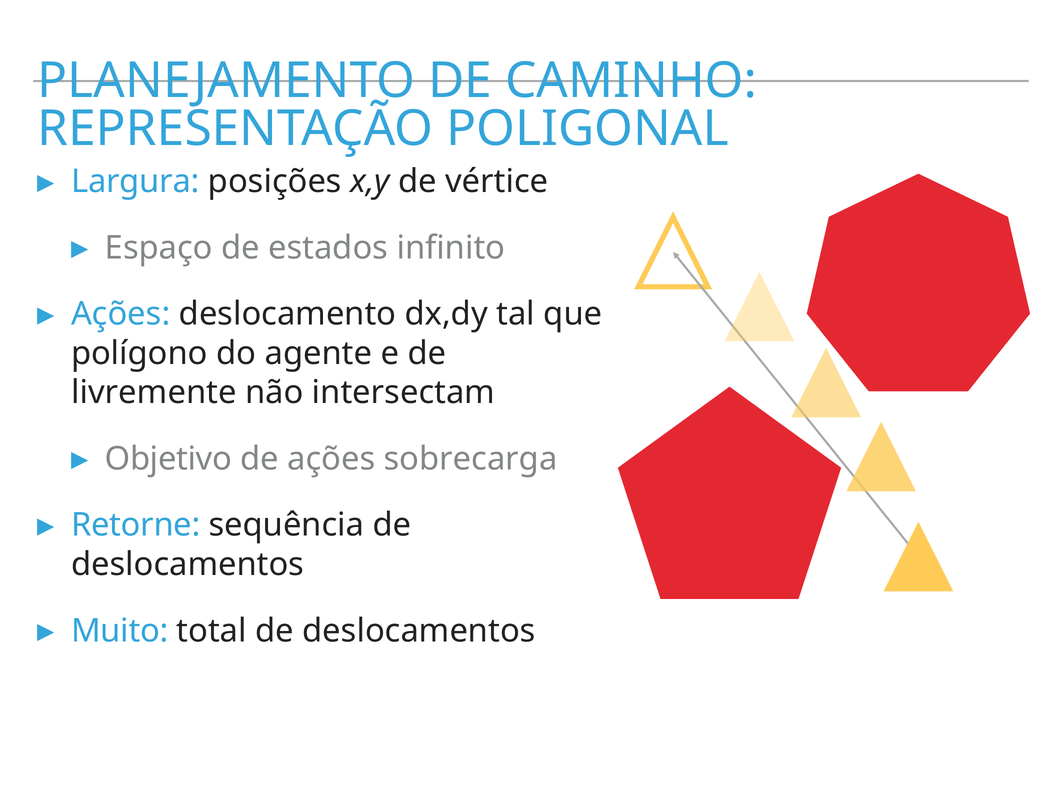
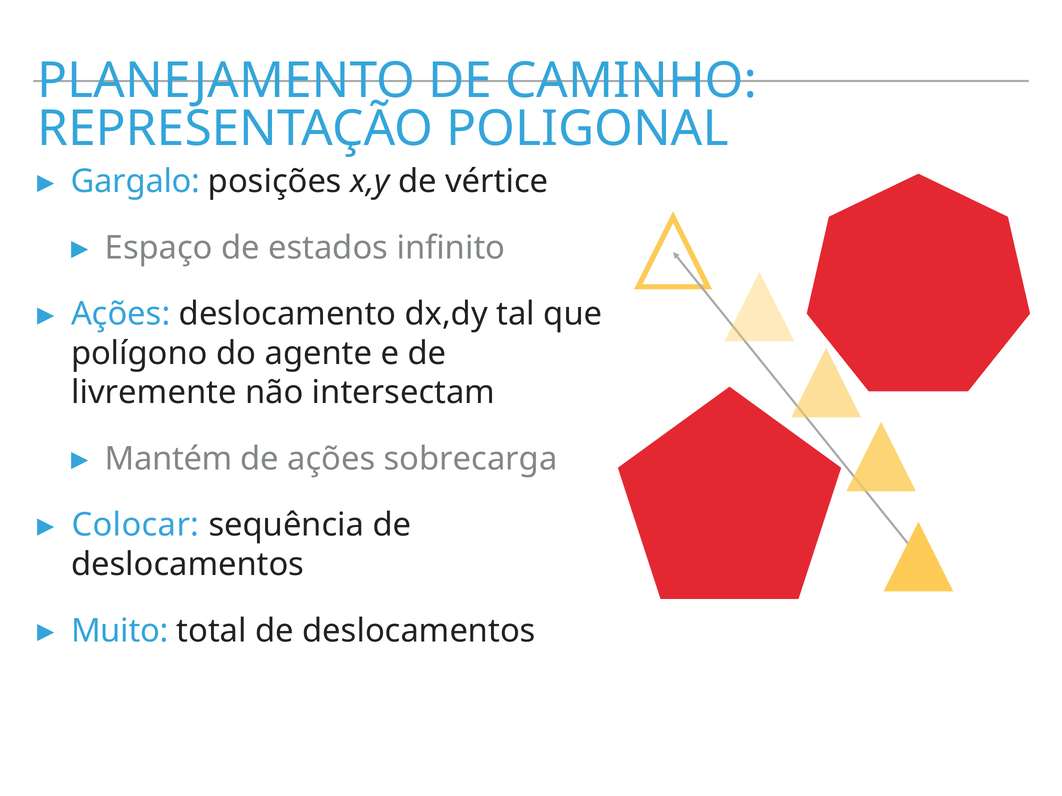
Largura: Largura -> Gargalo
Objetivo: Objetivo -> Mantém
Retorne: Retorne -> Colocar
